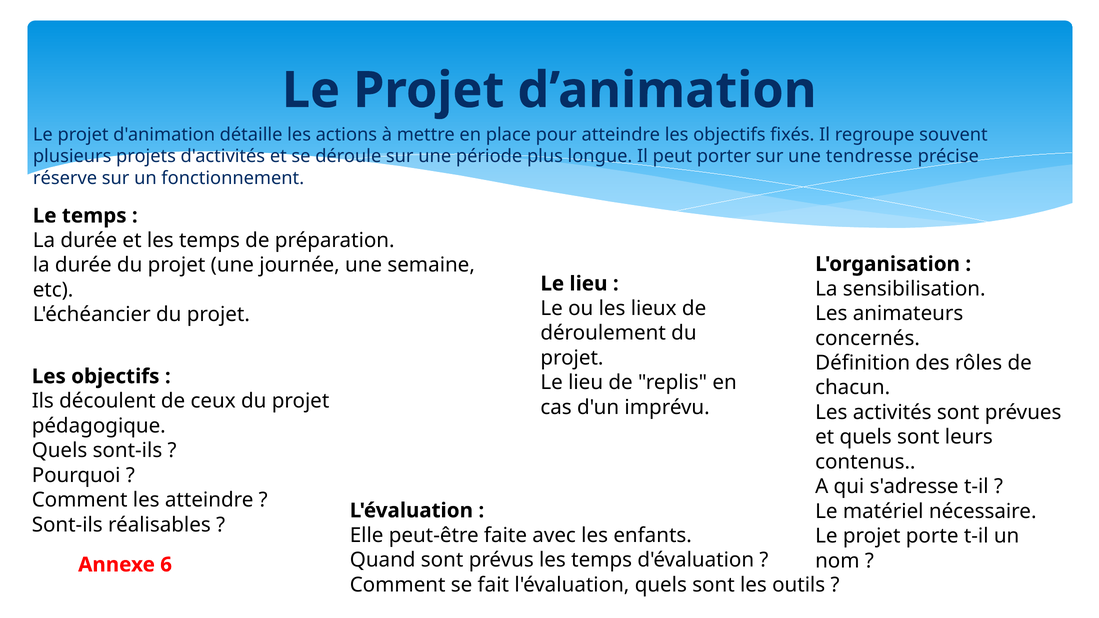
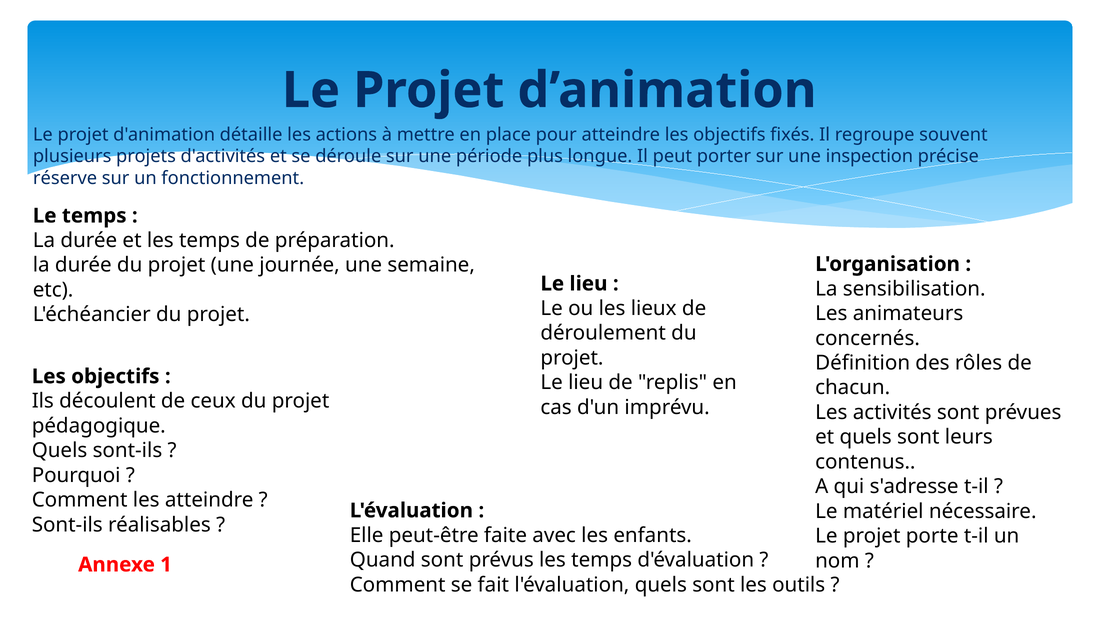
tendresse: tendresse -> inspection
6: 6 -> 1
